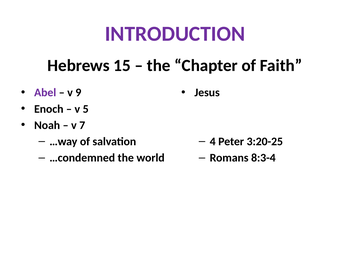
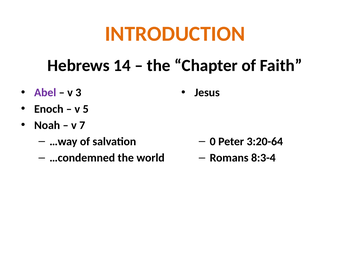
INTRODUCTION colour: purple -> orange
15: 15 -> 14
9: 9 -> 3
4: 4 -> 0
3:20-25: 3:20-25 -> 3:20-64
